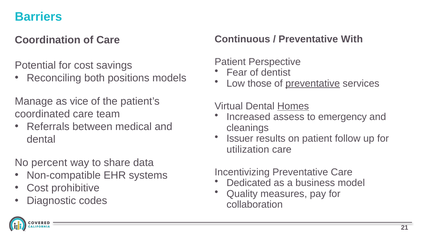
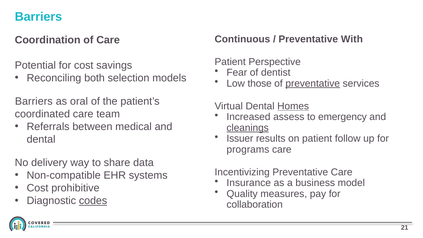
positions: positions -> selection
Manage at (34, 101): Manage -> Barriers
vice: vice -> oral
cleanings underline: none -> present
utilization: utilization -> programs
percent: percent -> delivery
Dedicated: Dedicated -> Insurance
codes underline: none -> present
